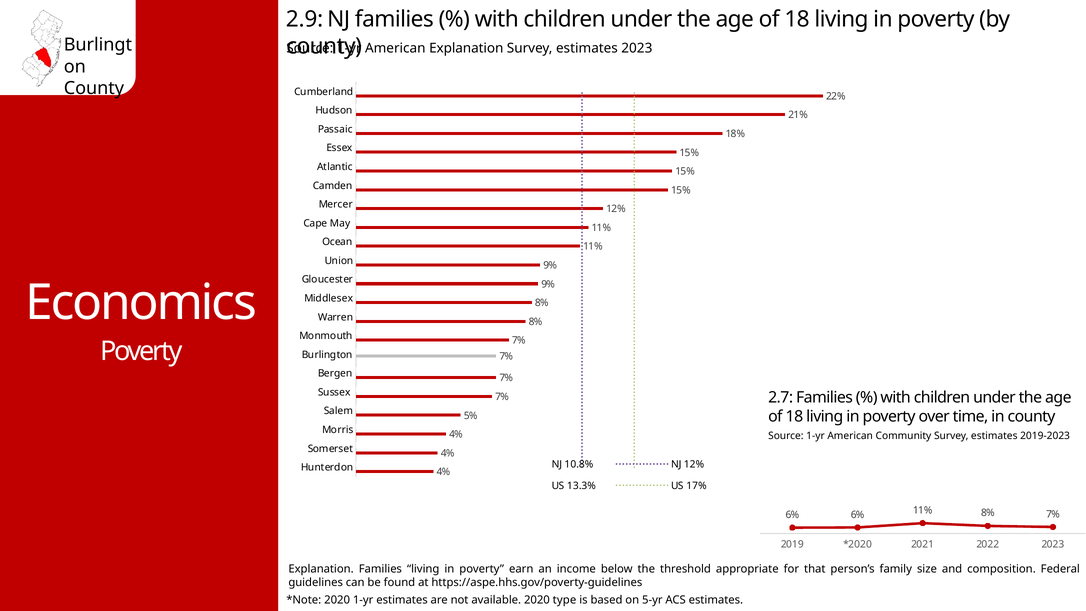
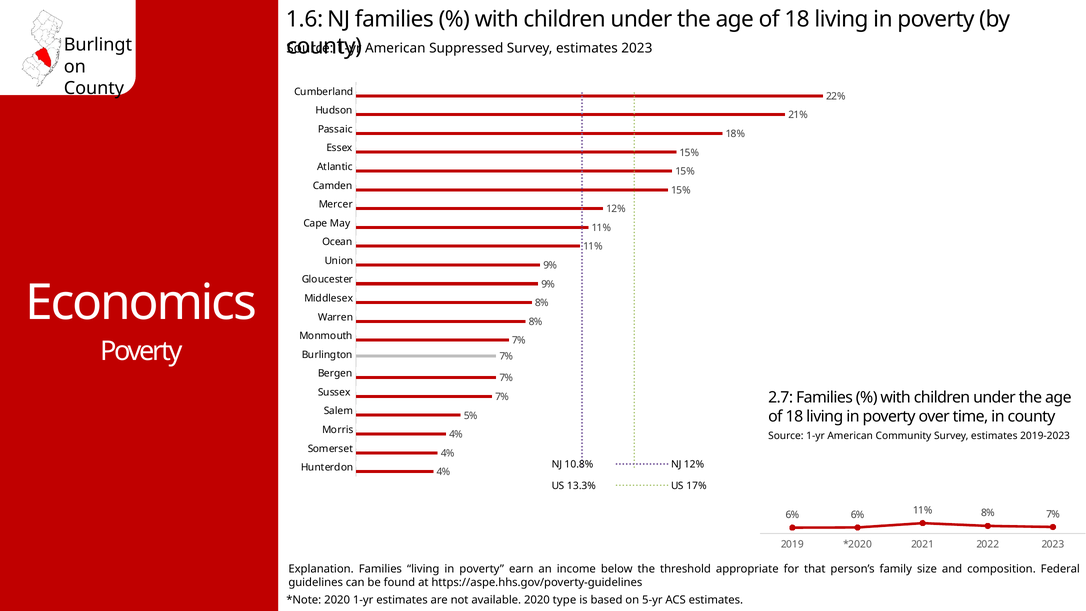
2.9: 2.9 -> 1.6
American Explanation: Explanation -> Suppressed
